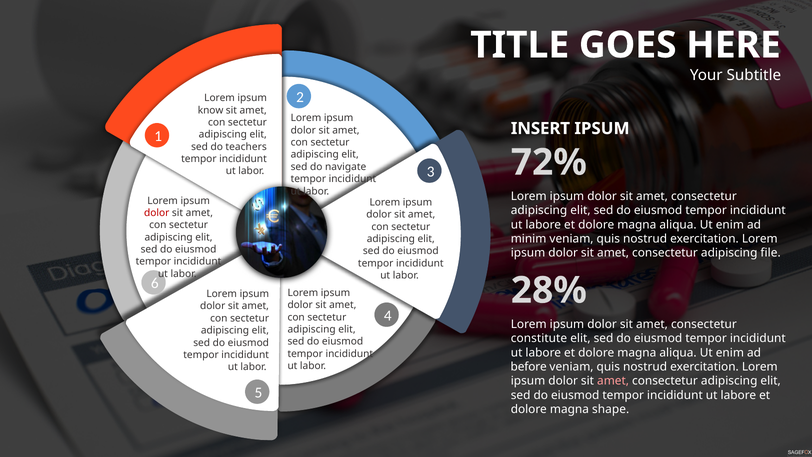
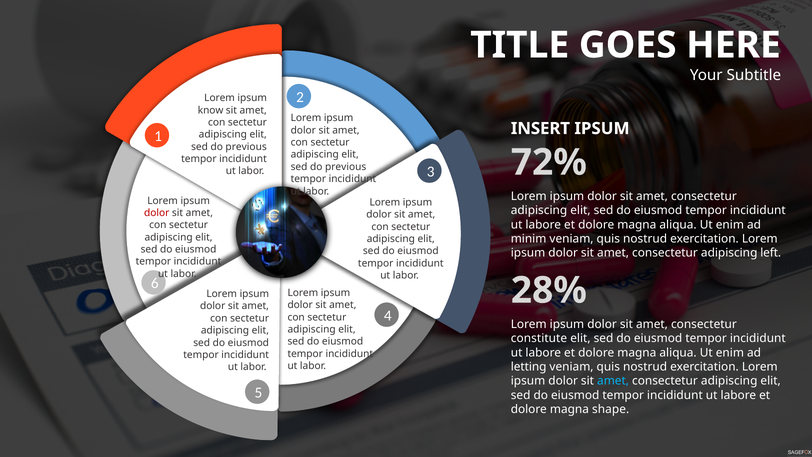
teachers at (246, 147): teachers -> previous
navigate at (346, 167): navigate -> previous
file: file -> left
before: before -> letting
amet at (613, 381) colour: pink -> light blue
